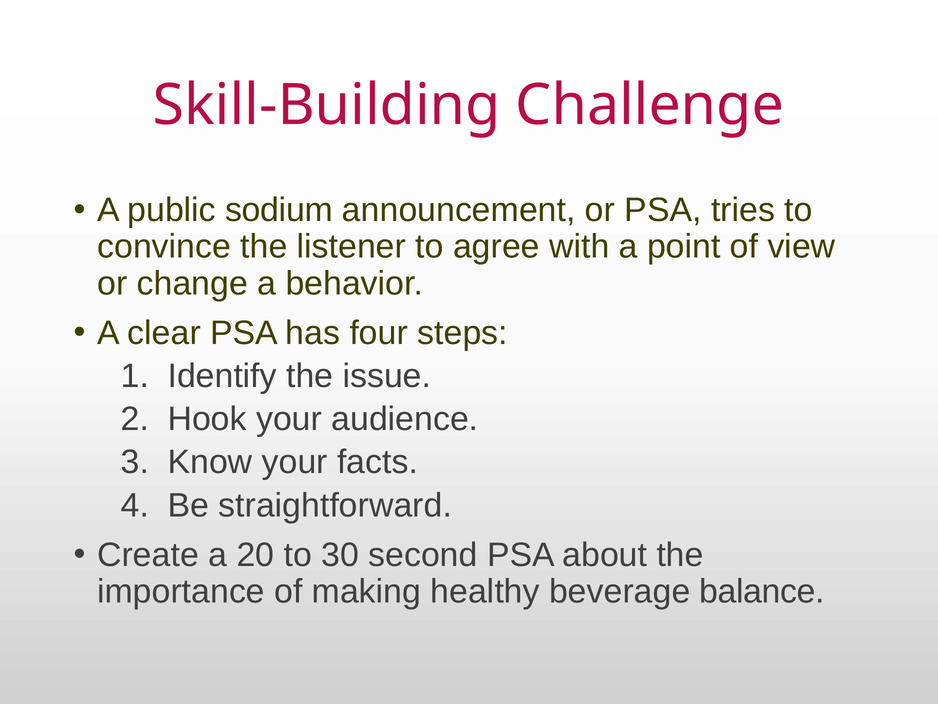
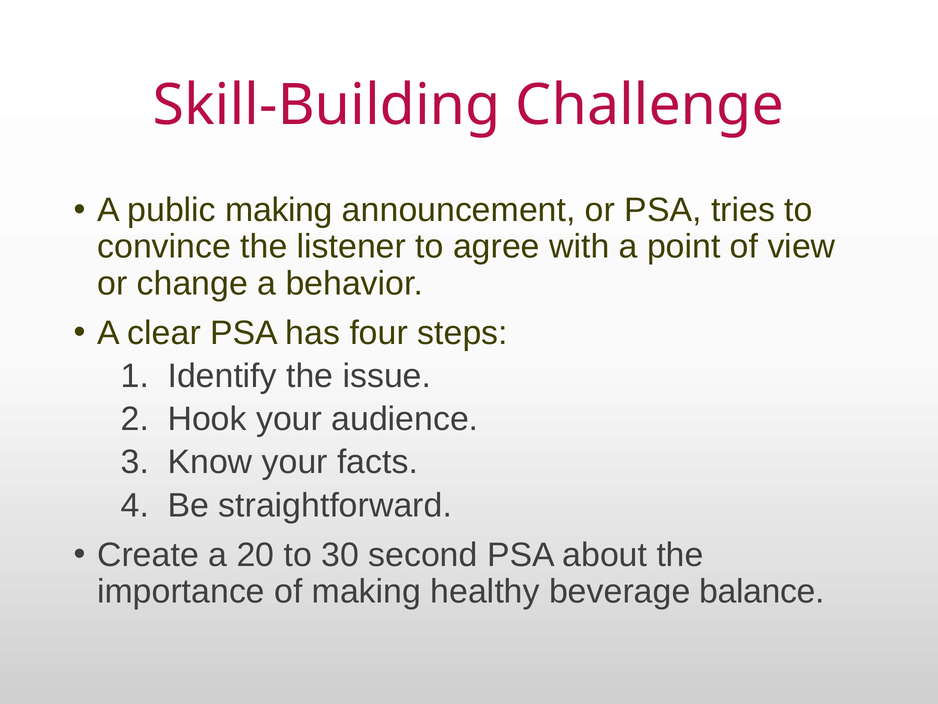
public sodium: sodium -> making
